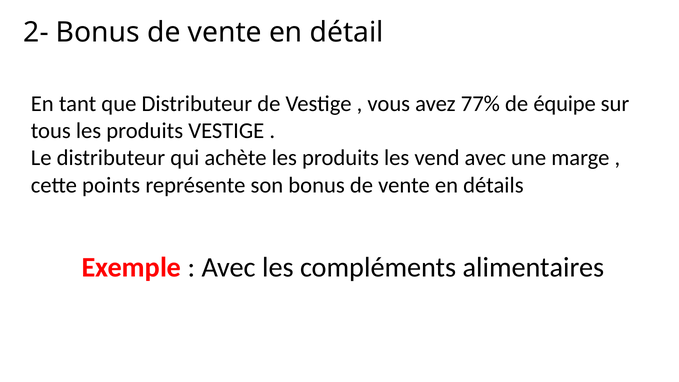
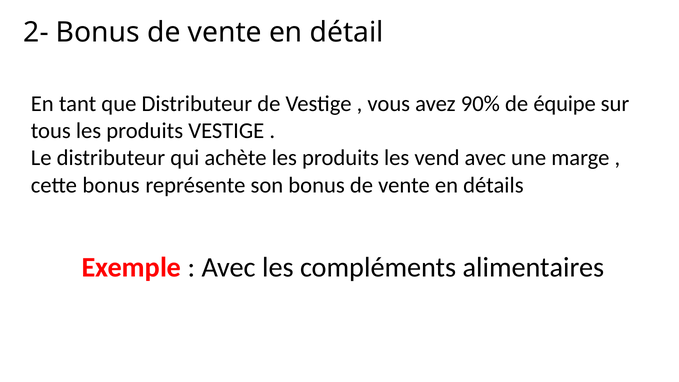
77%: 77% -> 90%
cette points: points -> bonus
